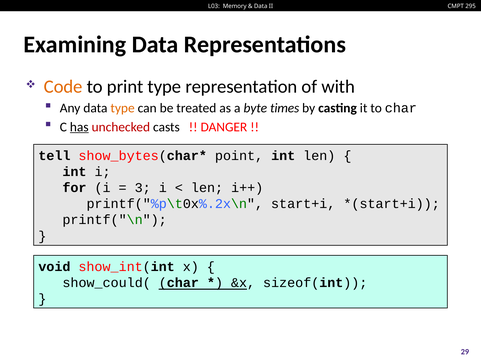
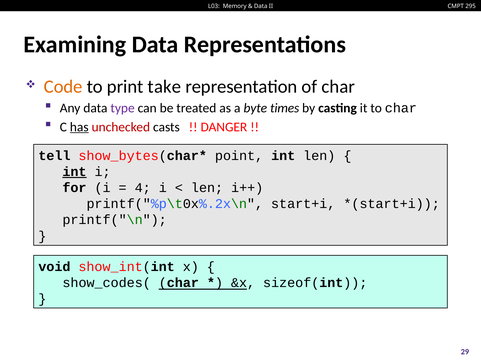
print type: type -> take
of with: with -> char
type at (123, 108) colour: orange -> purple
int at (74, 172) underline: none -> present
3: 3 -> 4
show_could(: show_could( -> show_codes(
